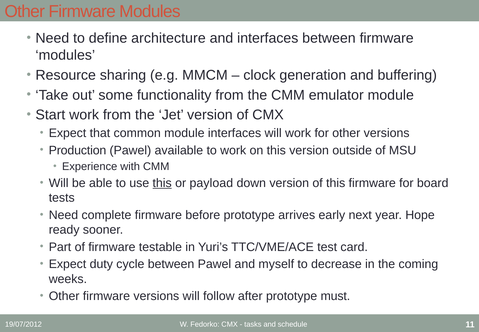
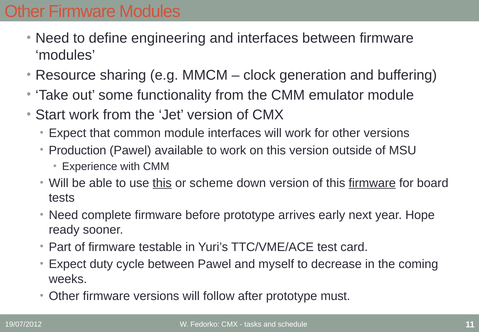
architecture: architecture -> engineering
payload: payload -> scheme
firmware at (372, 183) underline: none -> present
